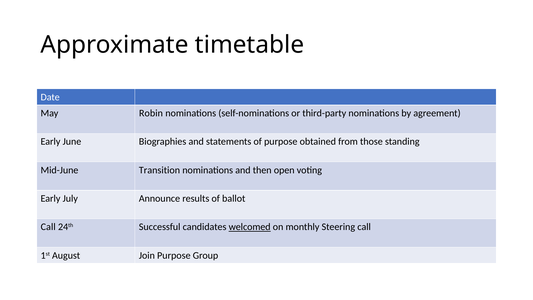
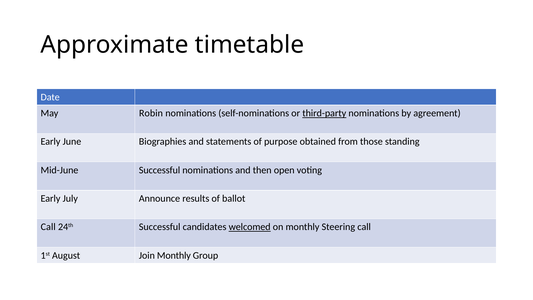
third-party underline: none -> present
Mid-June Transition: Transition -> Successful
Join Purpose: Purpose -> Monthly
